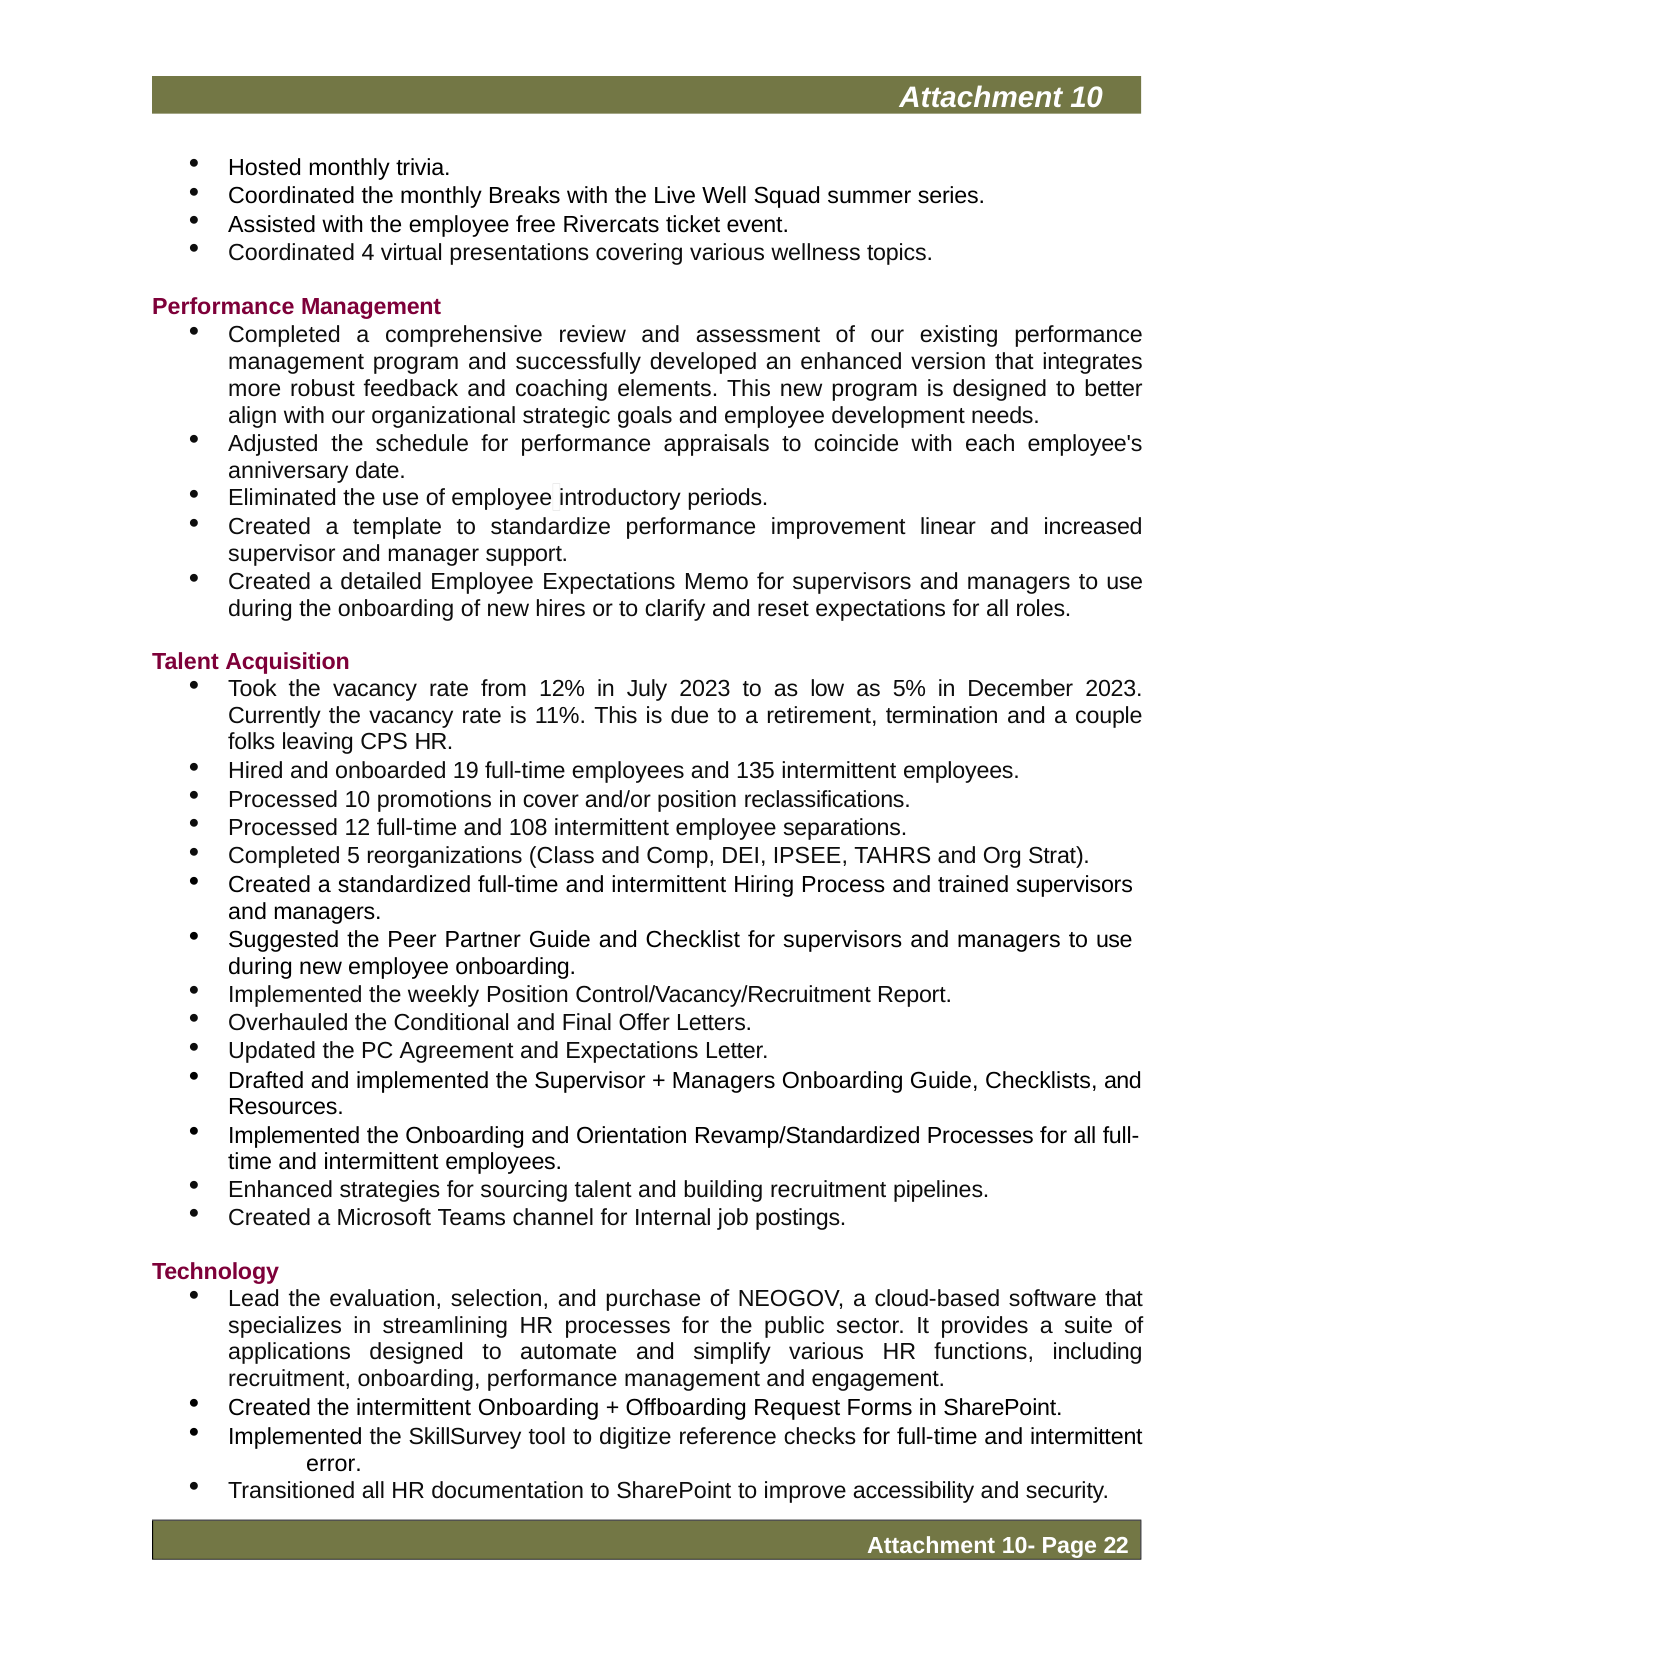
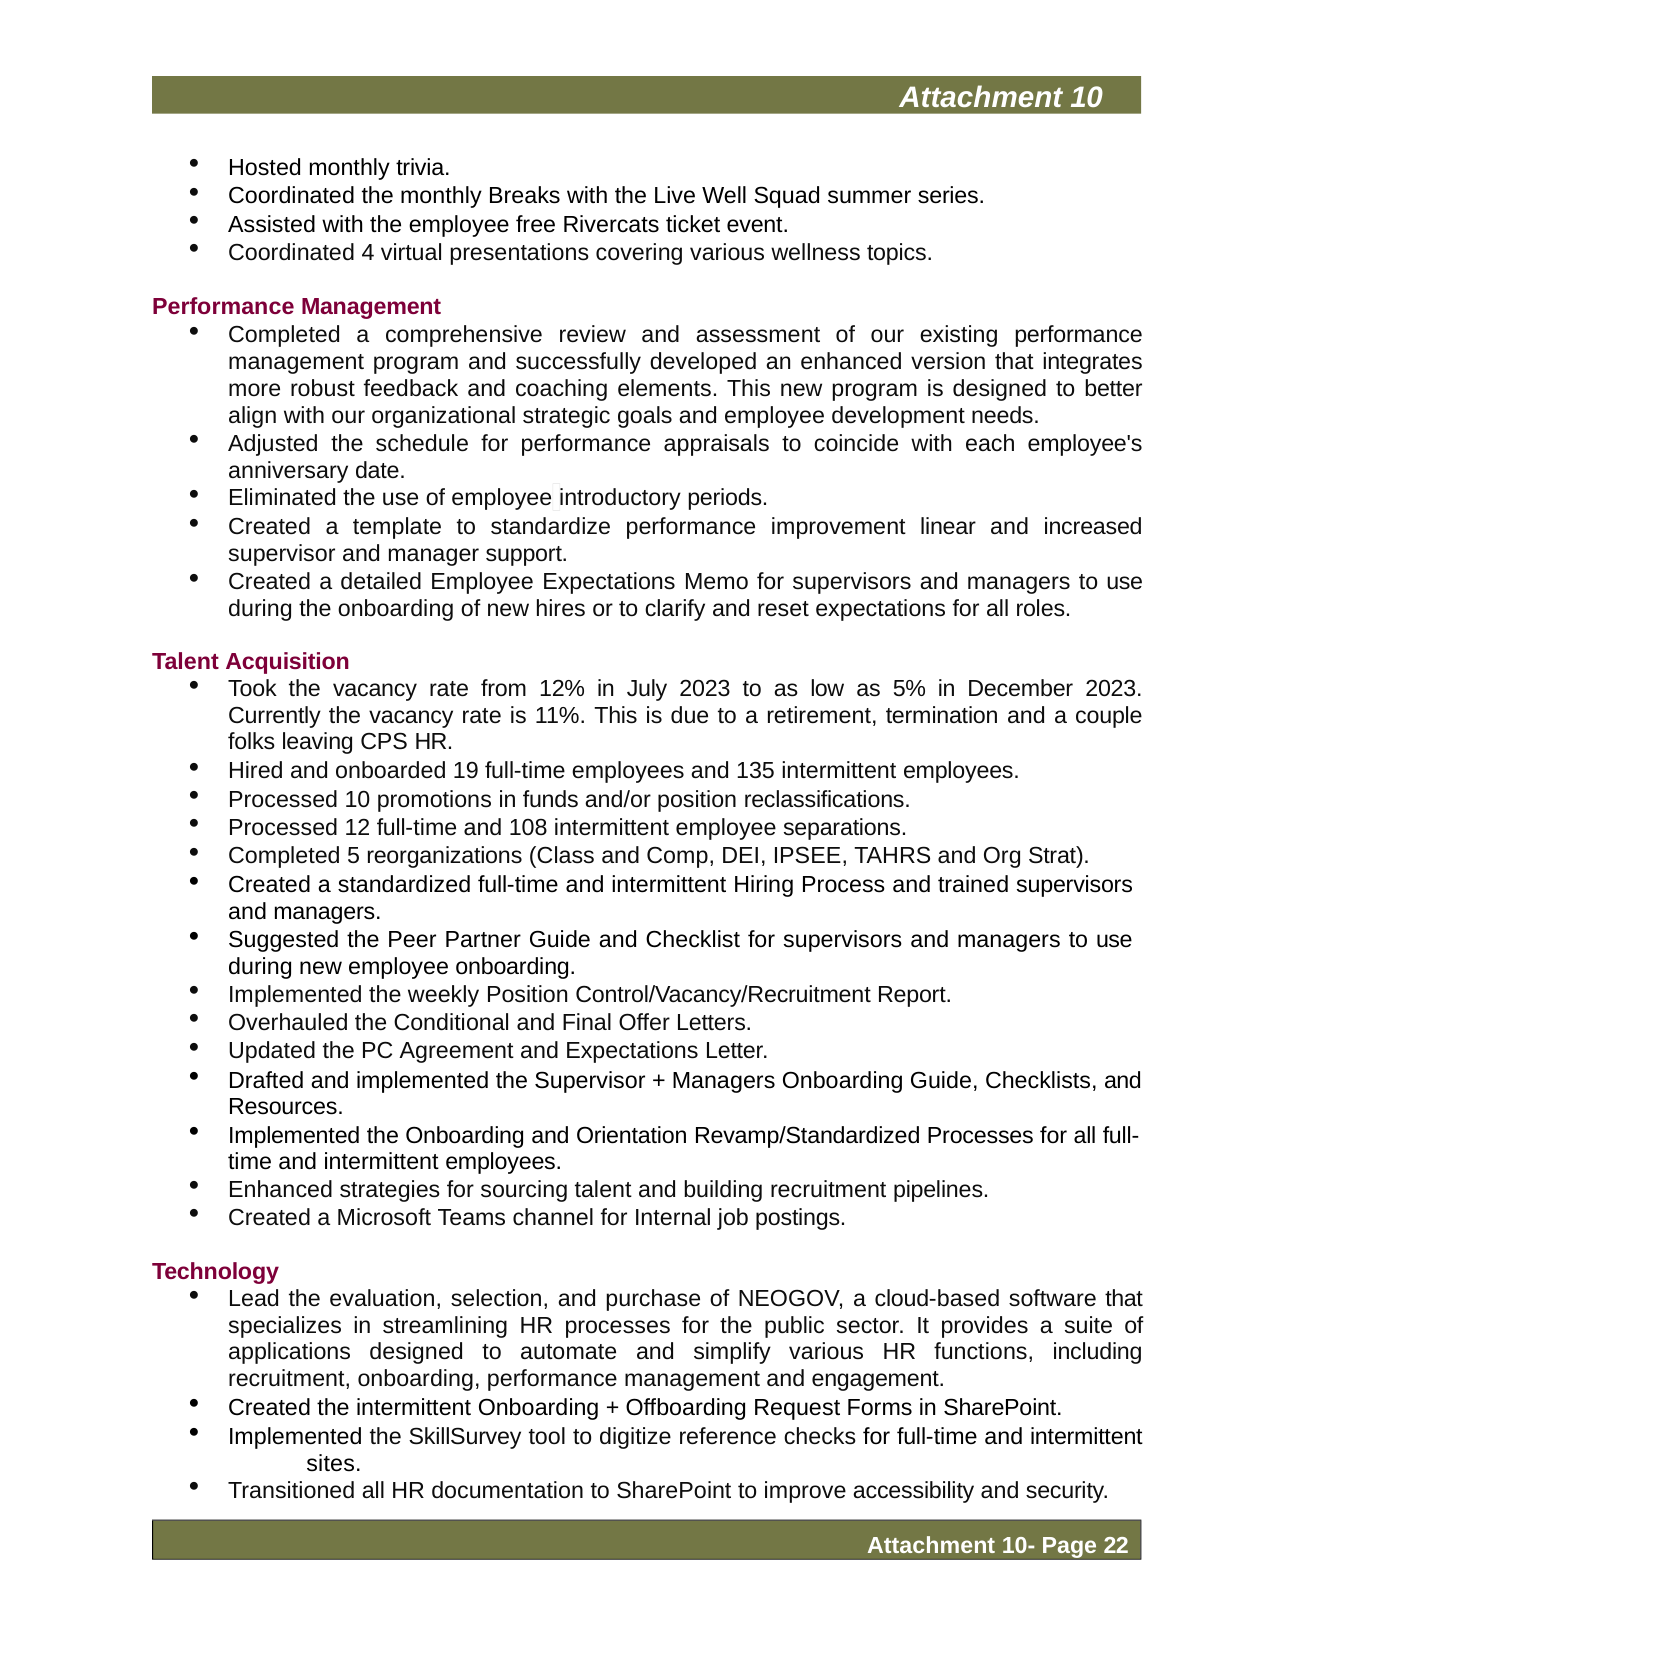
cover: cover -> funds
error: error -> sites
